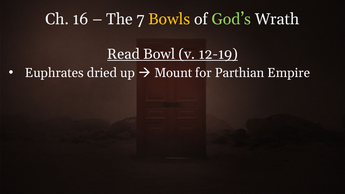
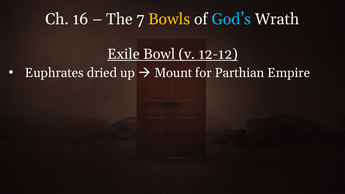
God’s colour: light green -> light blue
Read: Read -> Exile
12-19: 12-19 -> 12-12
